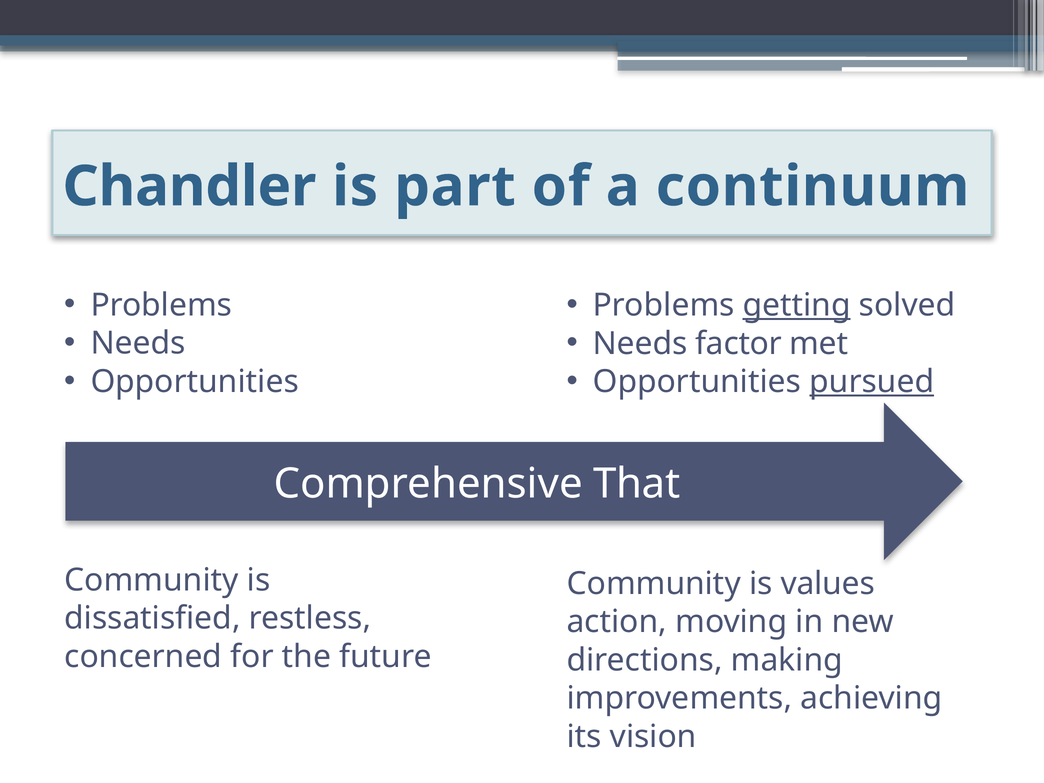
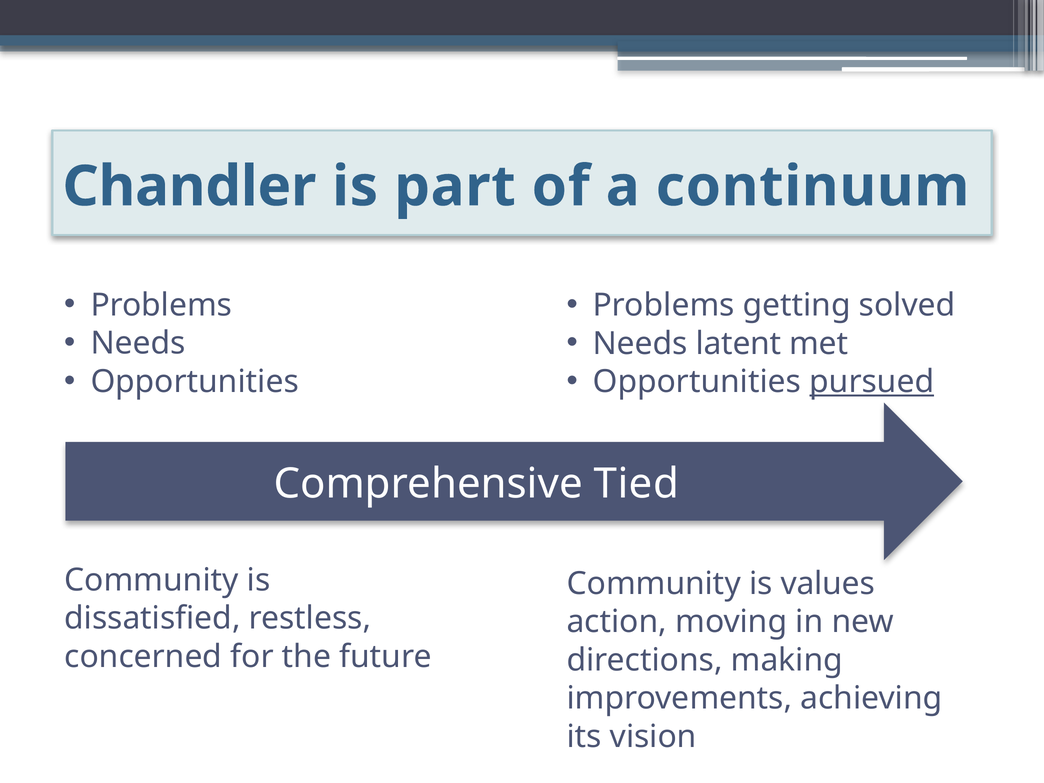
getting underline: present -> none
factor: factor -> latent
That: That -> Tied
